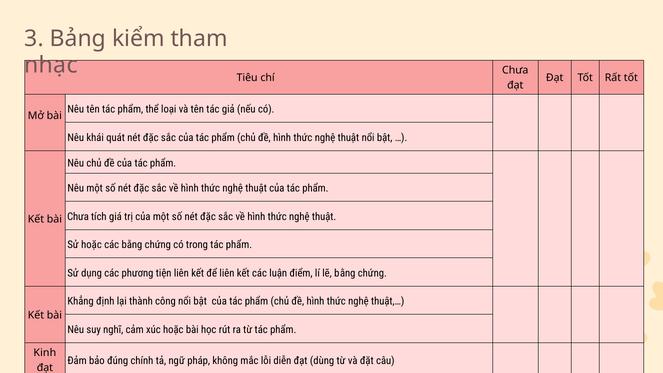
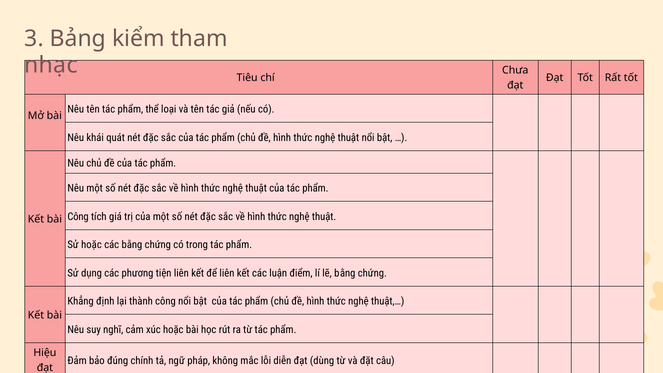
Chưa at (78, 217): Chưa -> Công
Kinh: Kinh -> Hiệu
